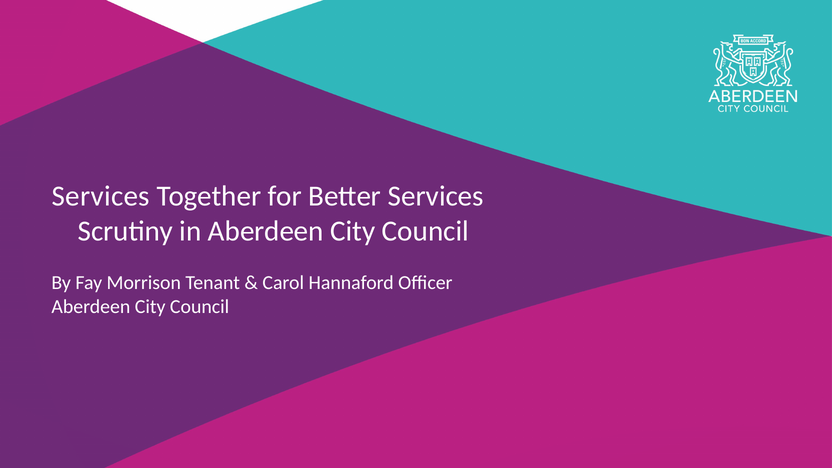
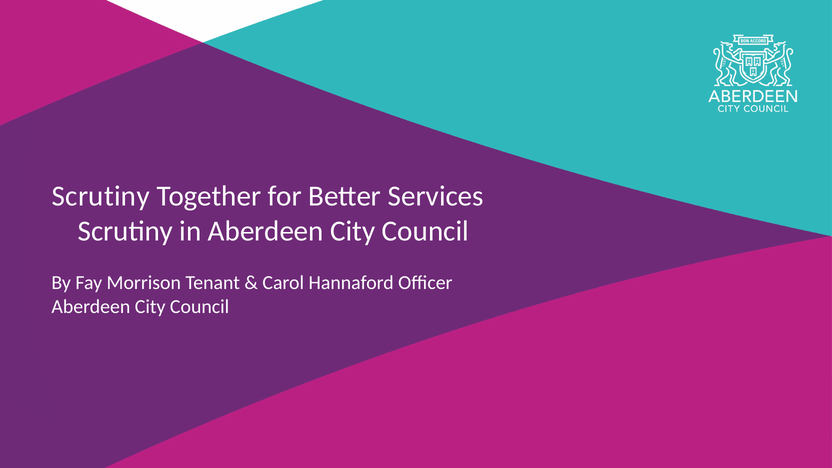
Services at (101, 196): Services -> Scrutiny
